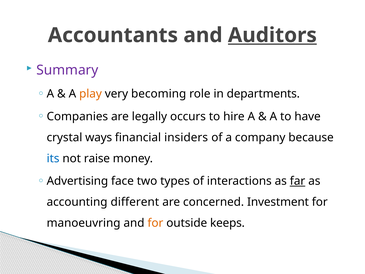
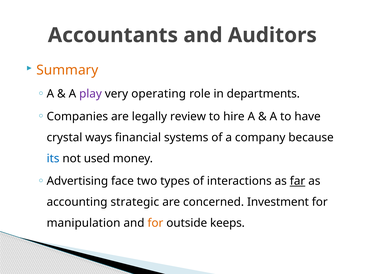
Auditors underline: present -> none
Summary colour: purple -> orange
play colour: orange -> purple
becoming: becoming -> operating
occurs: occurs -> review
insiders: insiders -> systems
raise: raise -> used
different: different -> strategic
manoeuvring: manoeuvring -> manipulation
